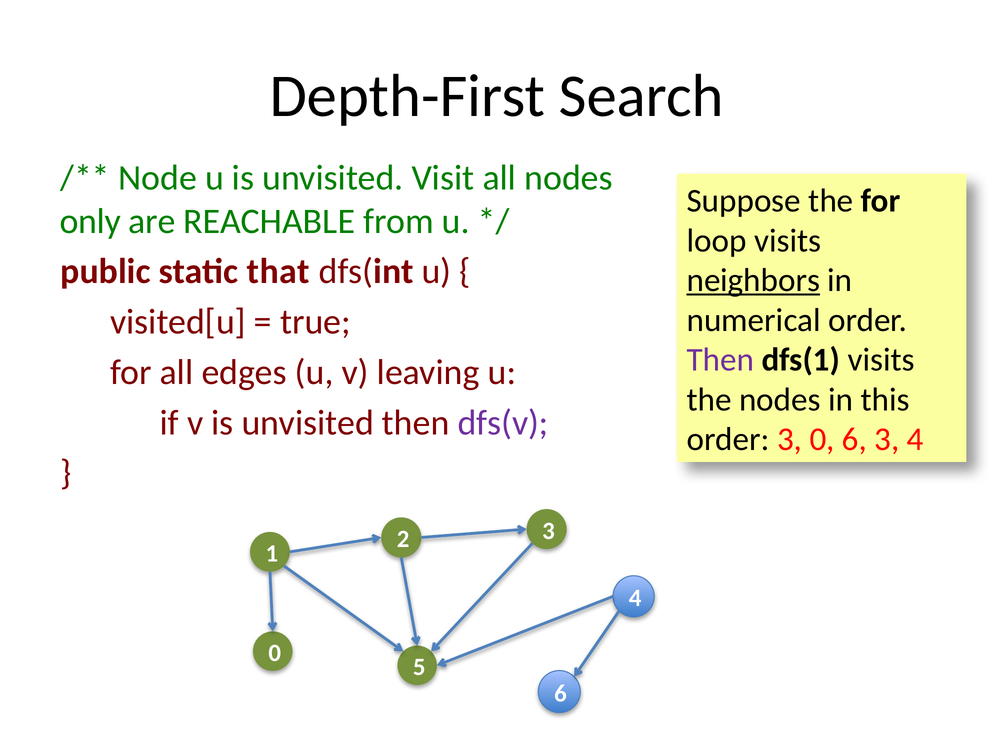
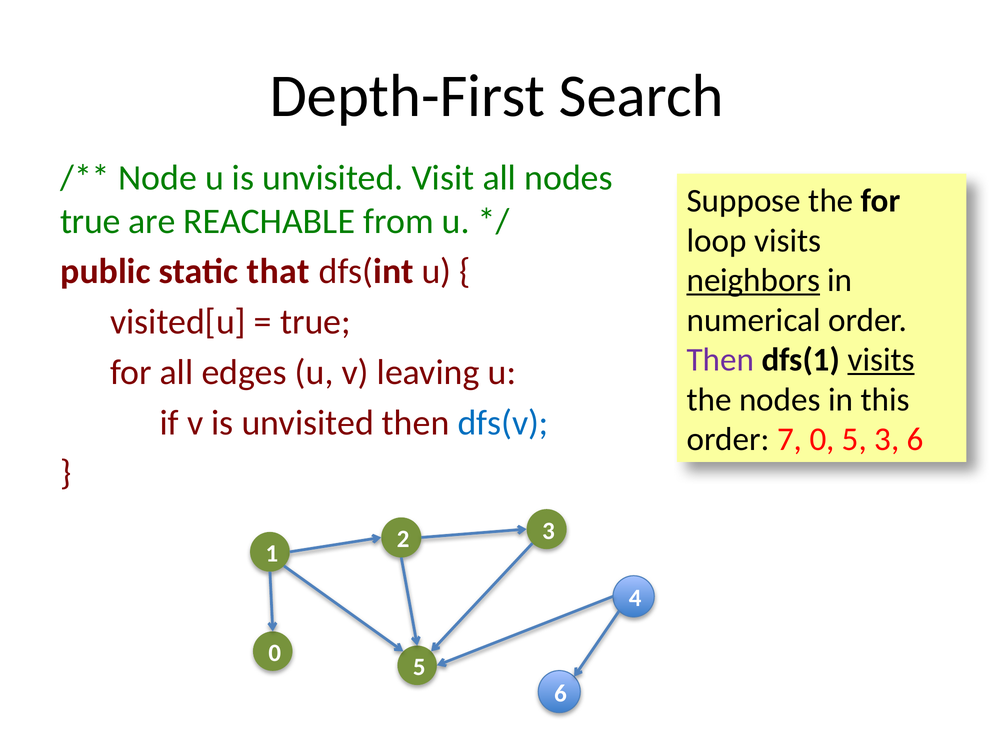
only at (90, 221): only -> true
visits at (881, 360) underline: none -> present
dfs(v colour: purple -> blue
order 3: 3 -> 7
0 6: 6 -> 5
4 at (915, 439): 4 -> 6
